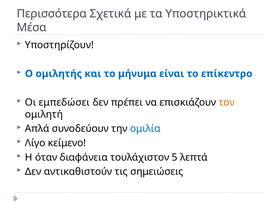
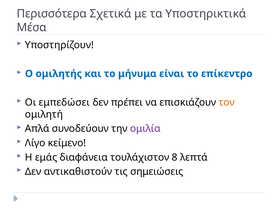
ομιλία colour: blue -> purple
όταν: όταν -> εμάς
5: 5 -> 8
